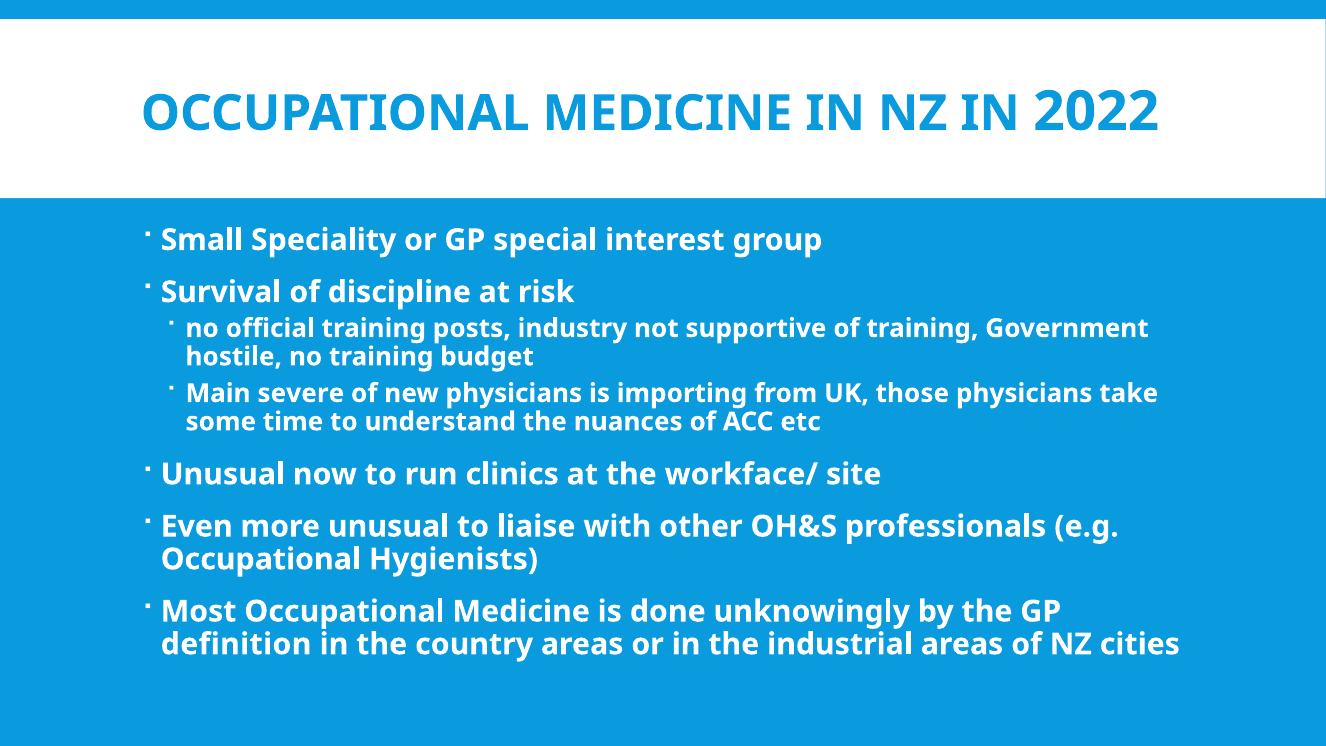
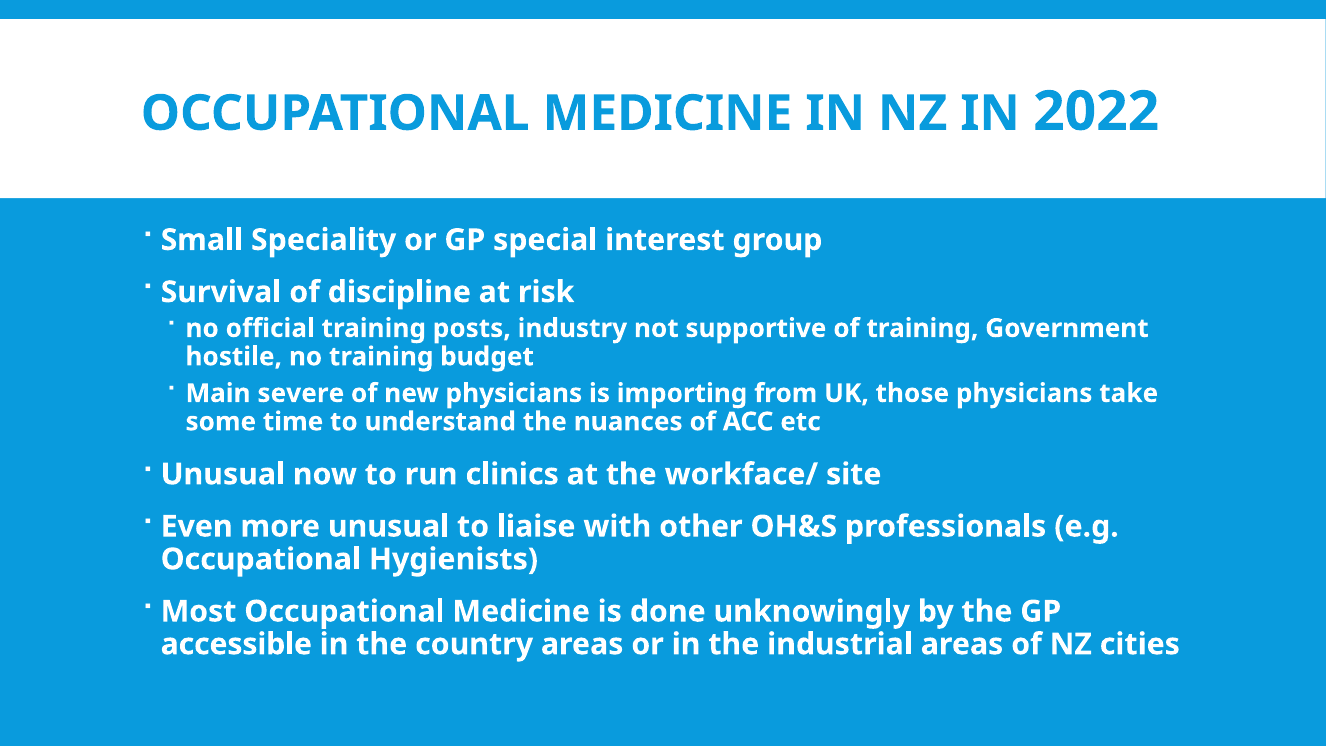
definition: definition -> accessible
